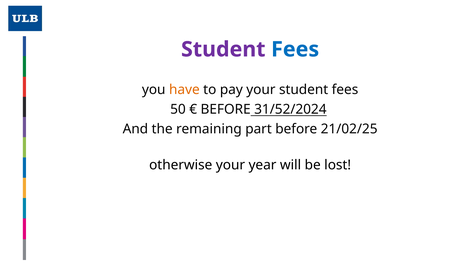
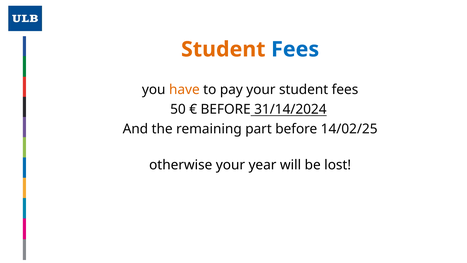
Student at (223, 49) colour: purple -> orange
31/52/2024: 31/52/2024 -> 31/14/2024
21/02/25: 21/02/25 -> 14/02/25
